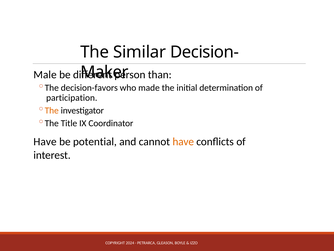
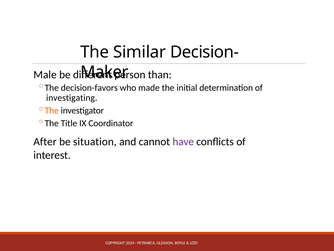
participation: participation -> investigating
Have at (45, 141): Have -> After
potential: potential -> situation
have at (183, 141) colour: orange -> purple
